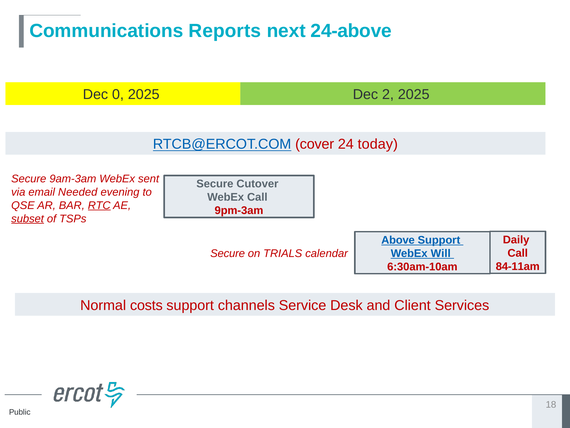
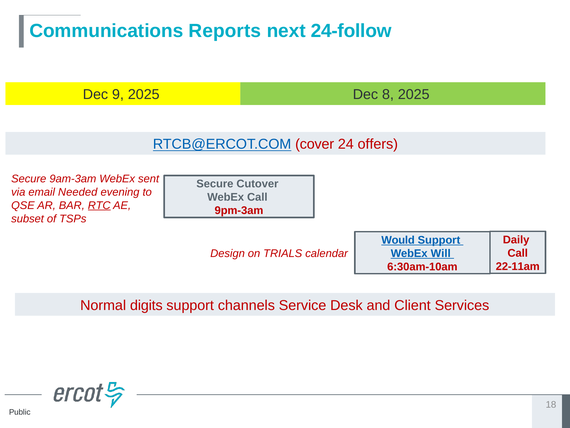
24-above: 24-above -> 24-follow
0: 0 -> 9
2: 2 -> 8
today: today -> offers
subset underline: present -> none
Above: Above -> Would
Secure at (228, 253): Secure -> Design
84-11am: 84-11am -> 22-11am
costs: costs -> digits
